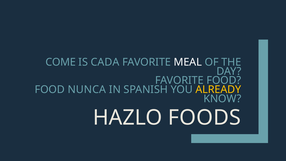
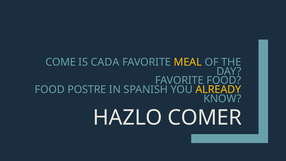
MEAL colour: white -> yellow
NUNCA: NUNCA -> POSTRE
FOODS: FOODS -> COMER
